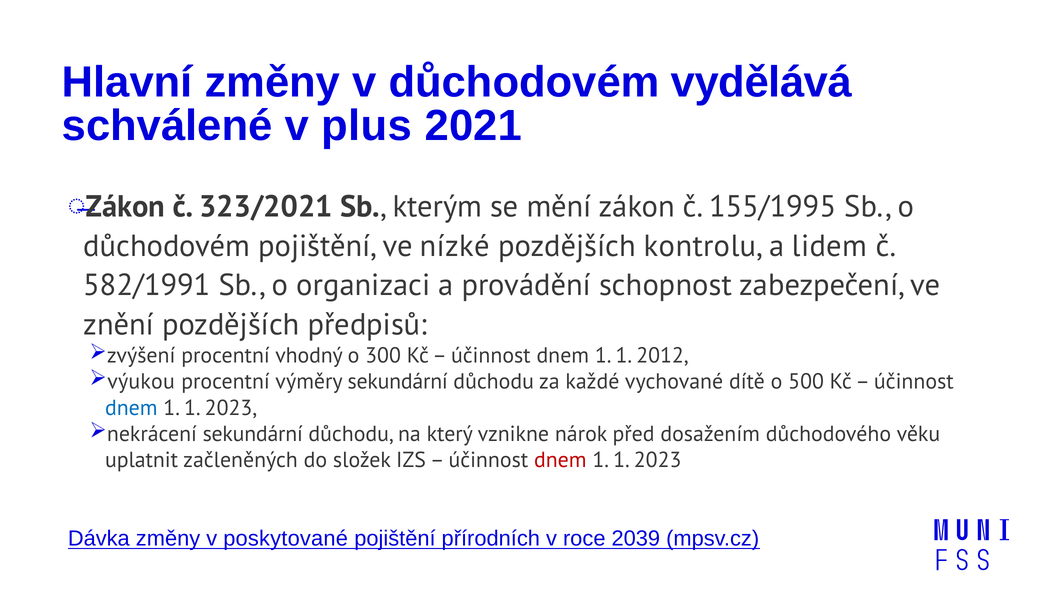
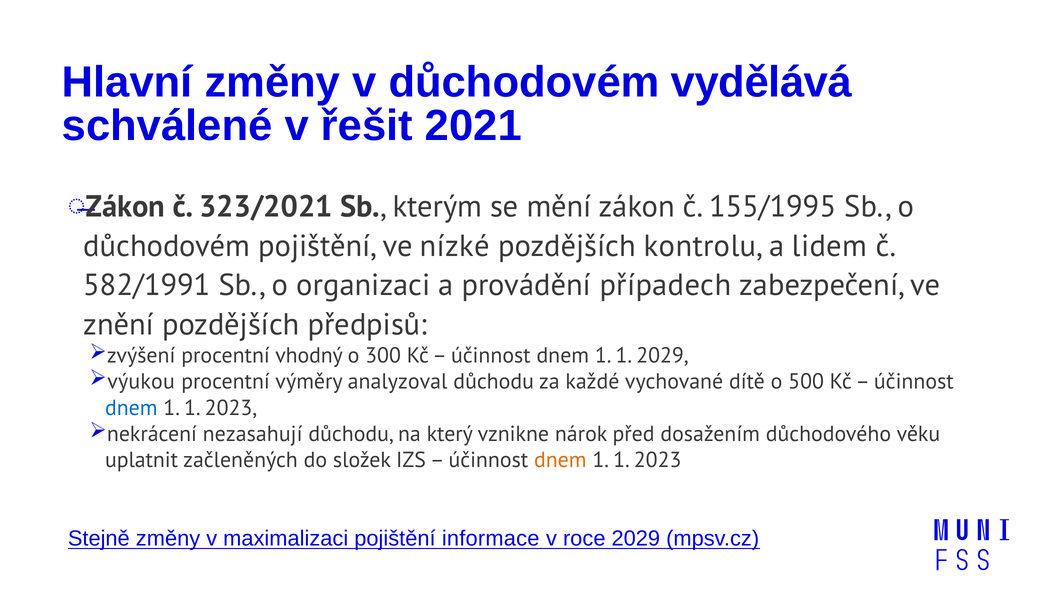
plus: plus -> řešit
schopnost: schopnost -> případech
1 2012: 2012 -> 2029
výměry sekundární: sekundární -> analyzoval
nekrácení sekundární: sekundární -> nezasahují
dnem at (560, 460) colour: red -> orange
Dávka: Dávka -> Stejně
poskytované: poskytované -> maximalizaci
přírodních: přírodních -> informace
roce 2039: 2039 -> 2029
